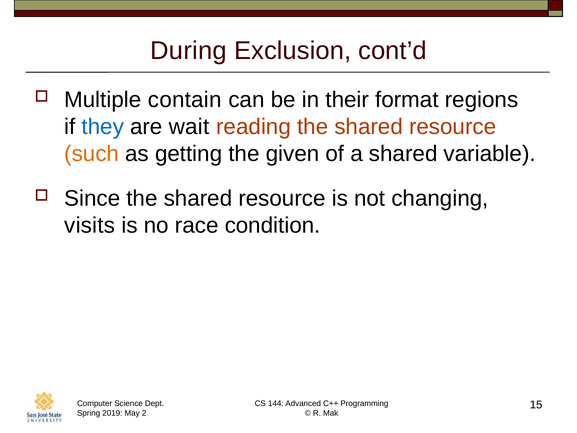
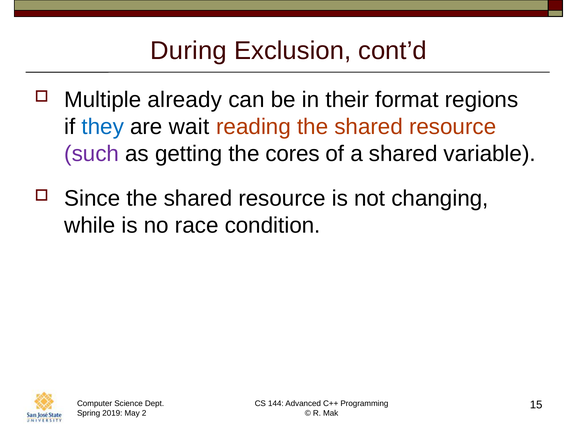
contain: contain -> already
such colour: orange -> purple
given: given -> cores
visits: visits -> while
